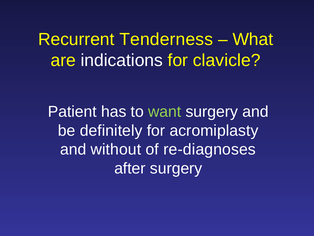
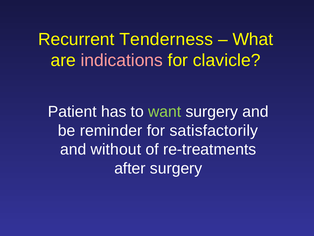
indications colour: white -> pink
definitely: definitely -> reminder
acromiplasty: acromiplasty -> satisfactorily
re-diagnoses: re-diagnoses -> re-treatments
